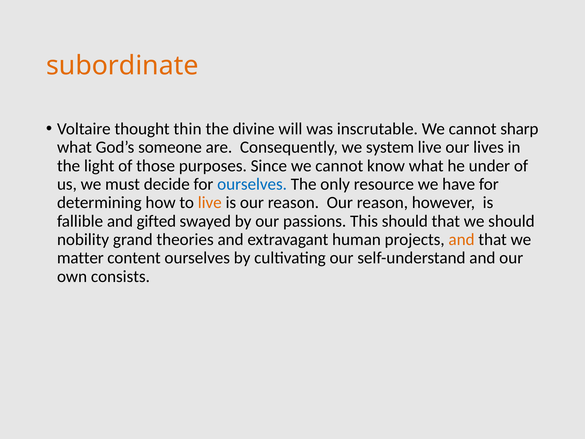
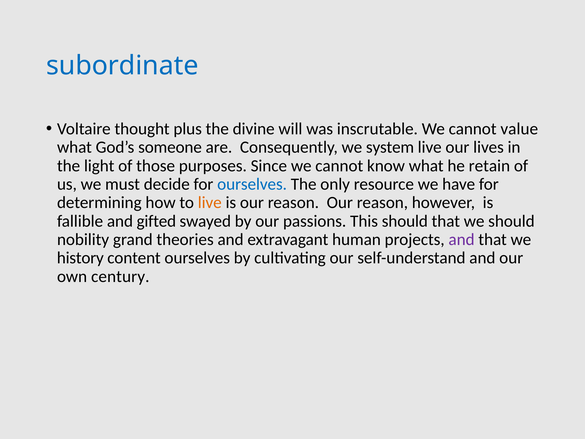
subordinate colour: orange -> blue
thin: thin -> plus
sharp: sharp -> value
under: under -> retain
and at (462, 239) colour: orange -> purple
matter: matter -> history
consists: consists -> century
